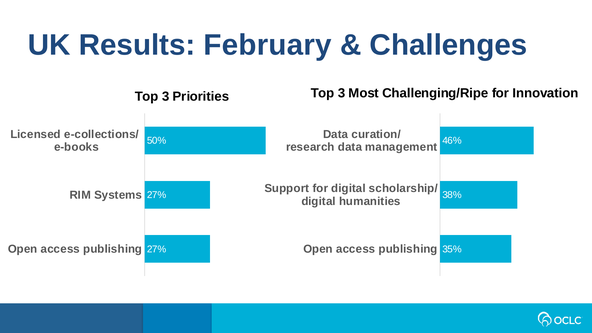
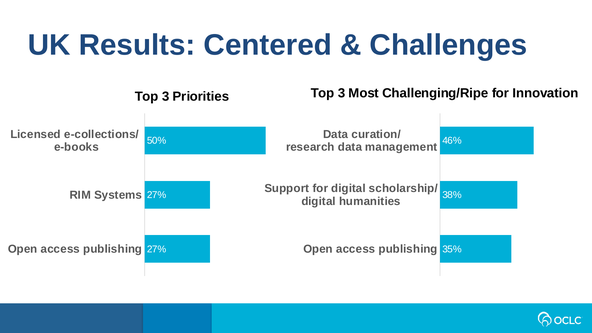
February: February -> Centered
